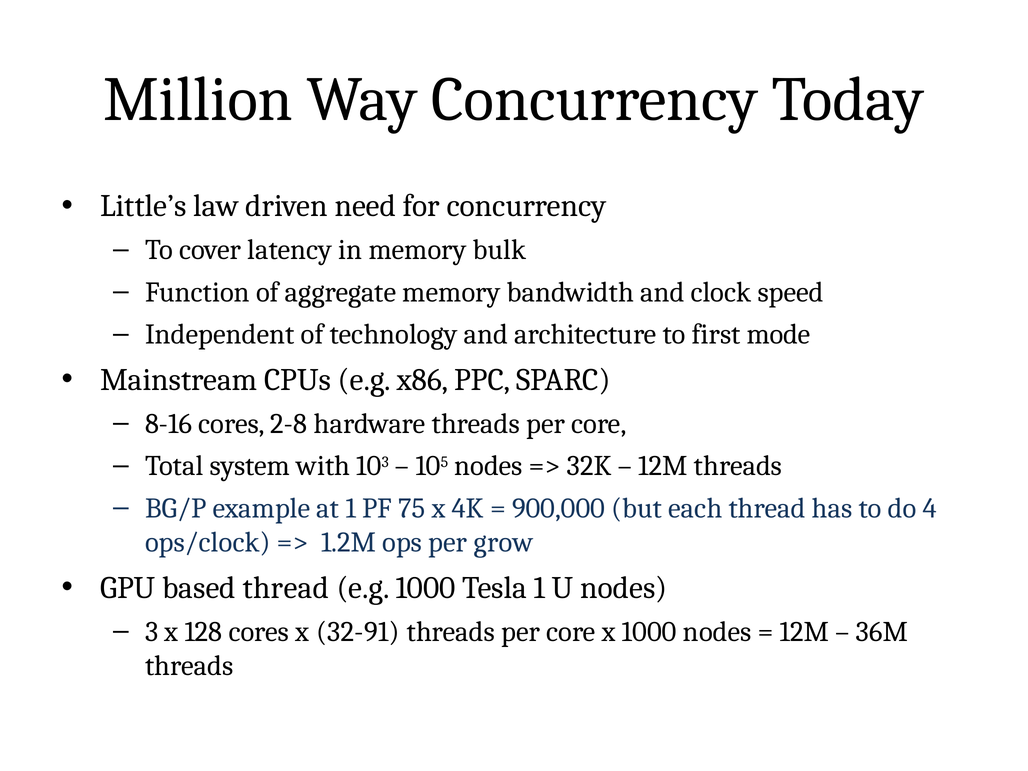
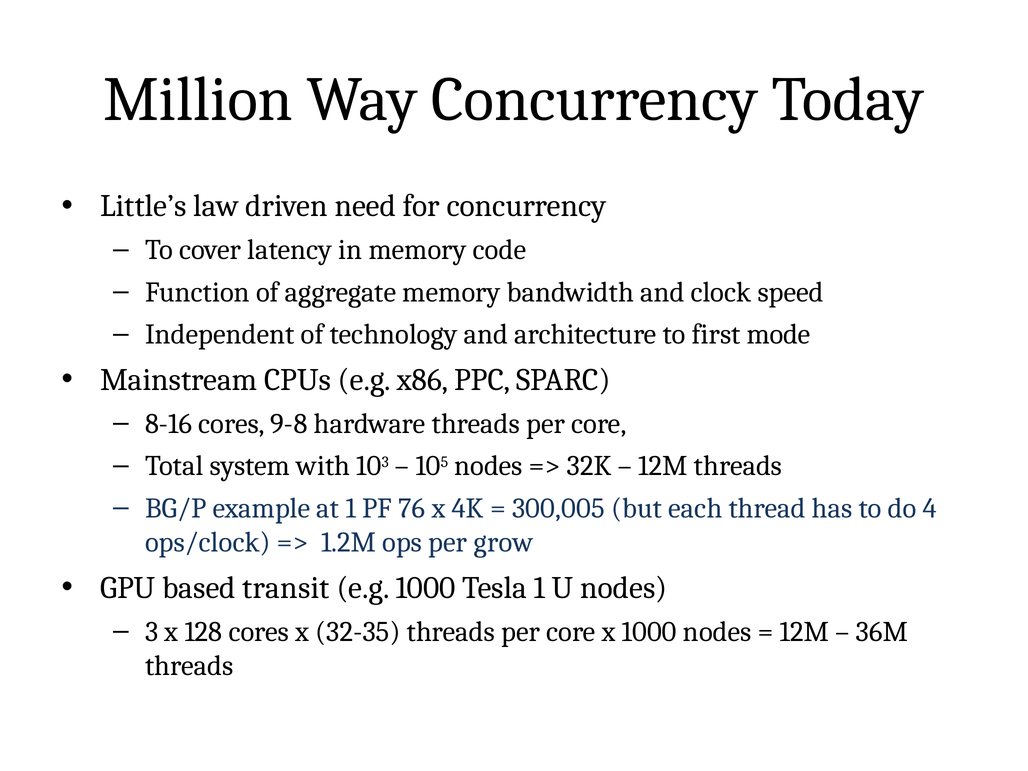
bulk: bulk -> code
2-8: 2-8 -> 9-8
75: 75 -> 76
900,000: 900,000 -> 300,005
based thread: thread -> transit
32-91: 32-91 -> 32-35
